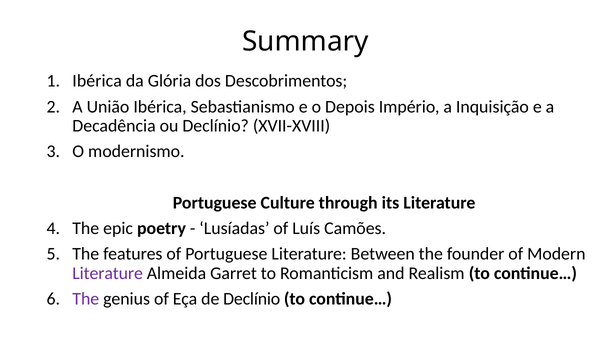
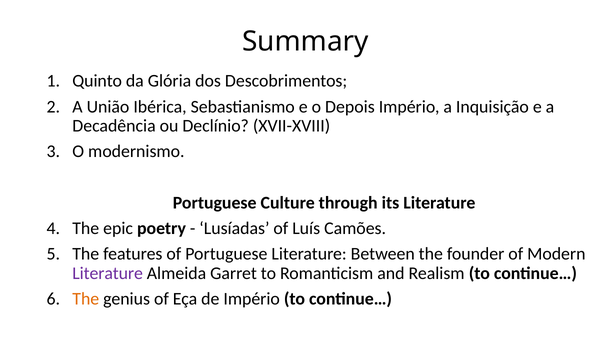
Ibérica at (97, 81): Ibérica -> Quinto
The at (86, 298) colour: purple -> orange
de Declínio: Declínio -> Império
